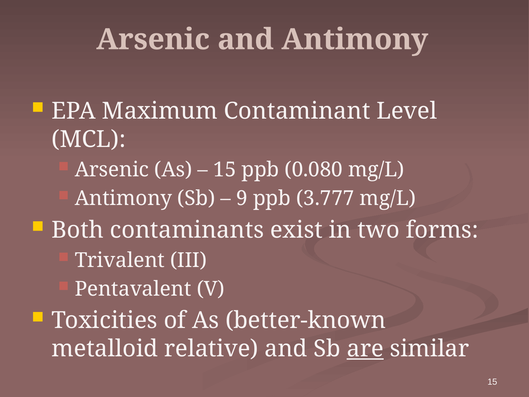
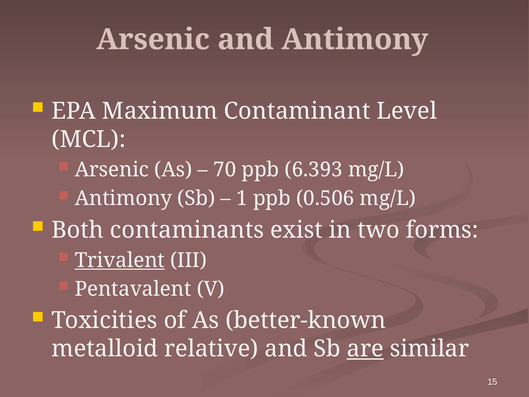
15 at (225, 170): 15 -> 70
0.080: 0.080 -> 6.393
9: 9 -> 1
3.777: 3.777 -> 0.506
Trivalent underline: none -> present
